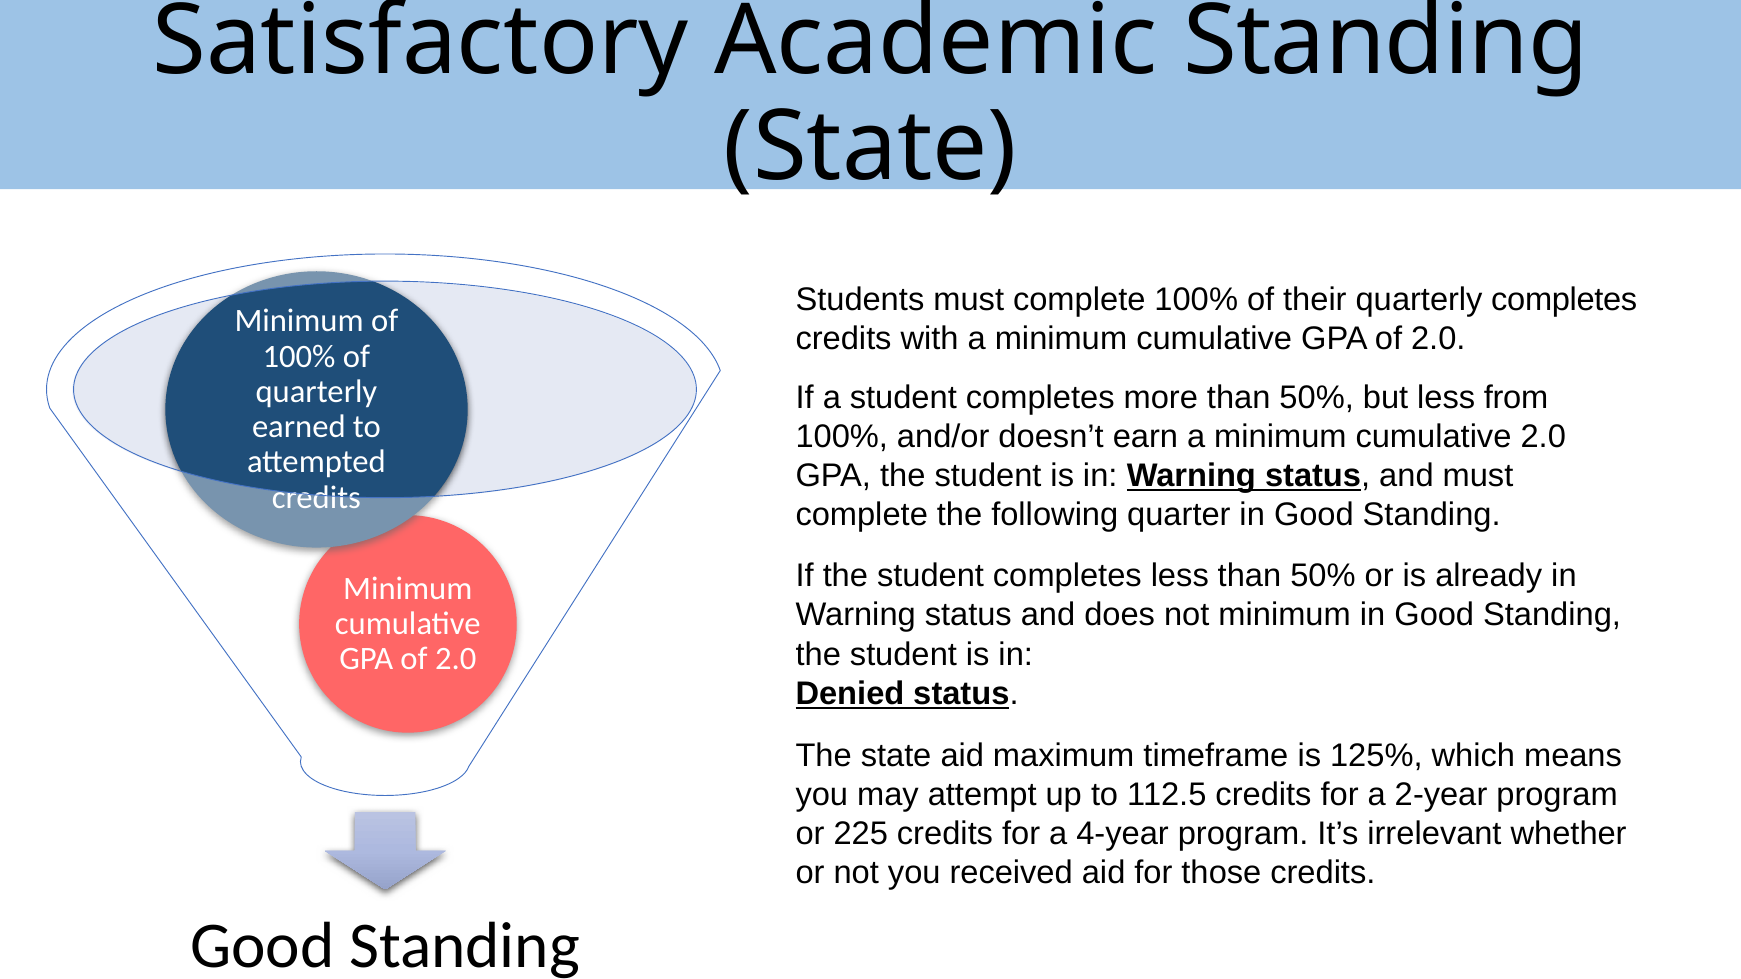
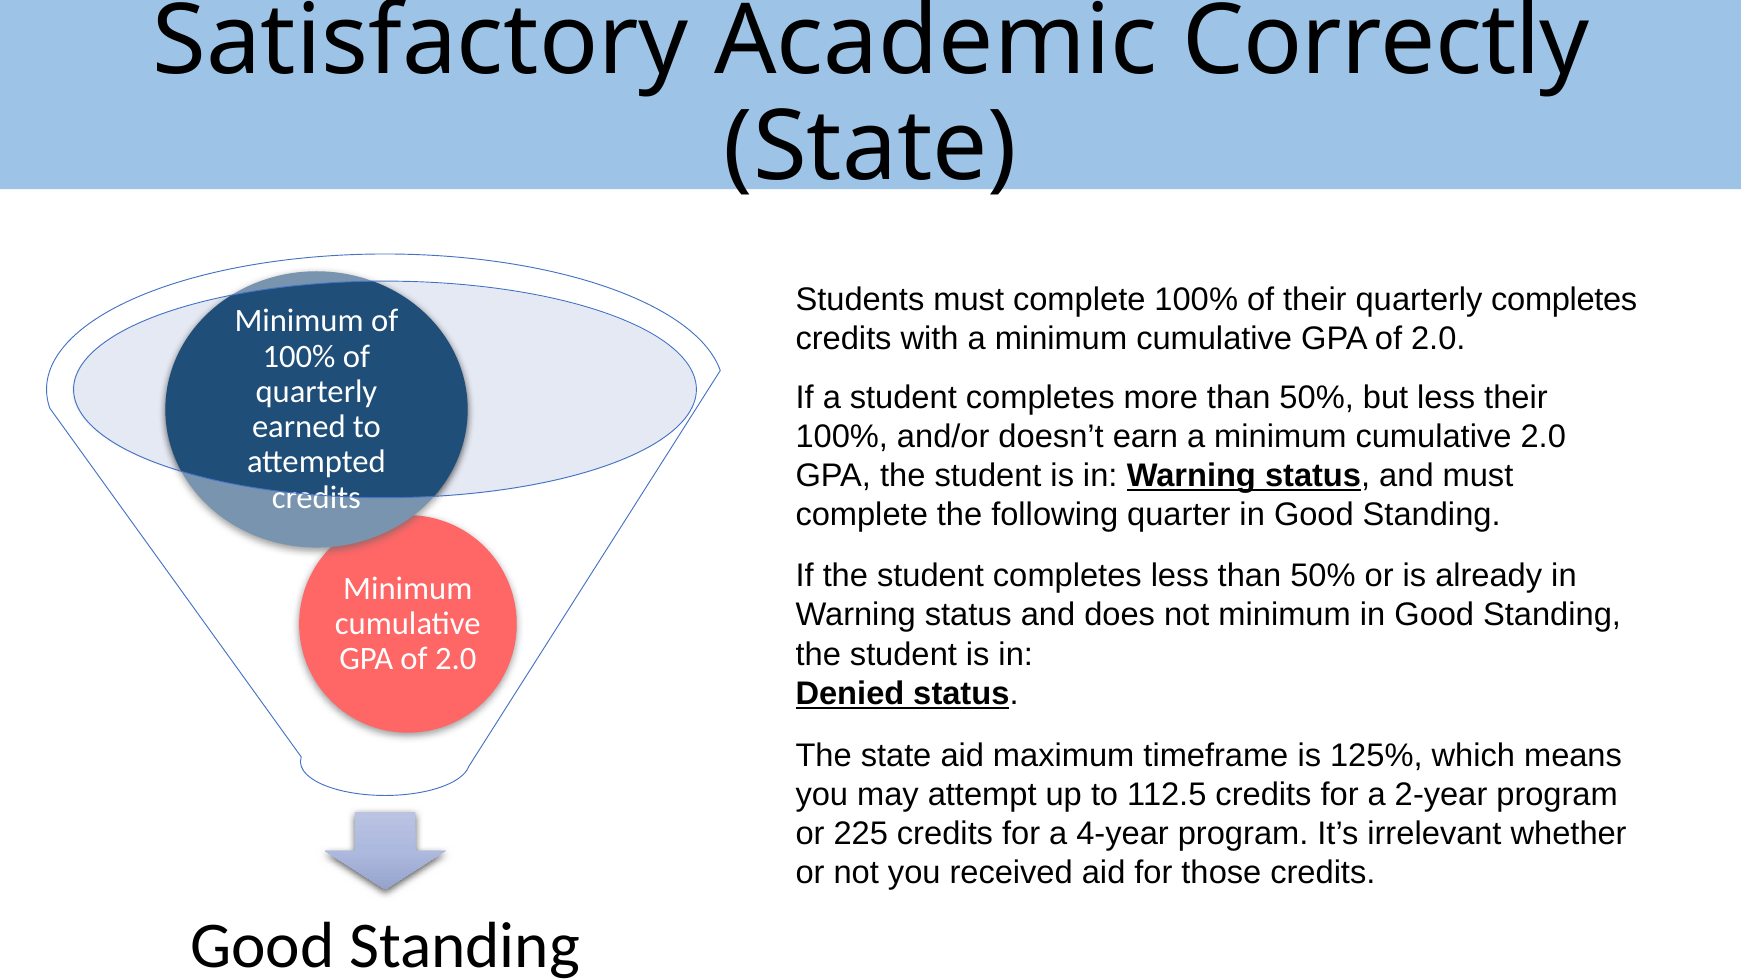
Academic Standing: Standing -> Correctly
less from: from -> their
